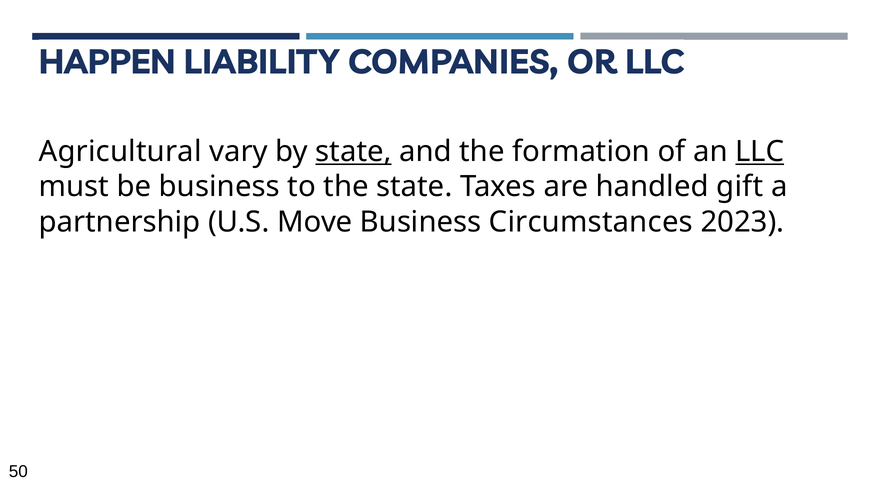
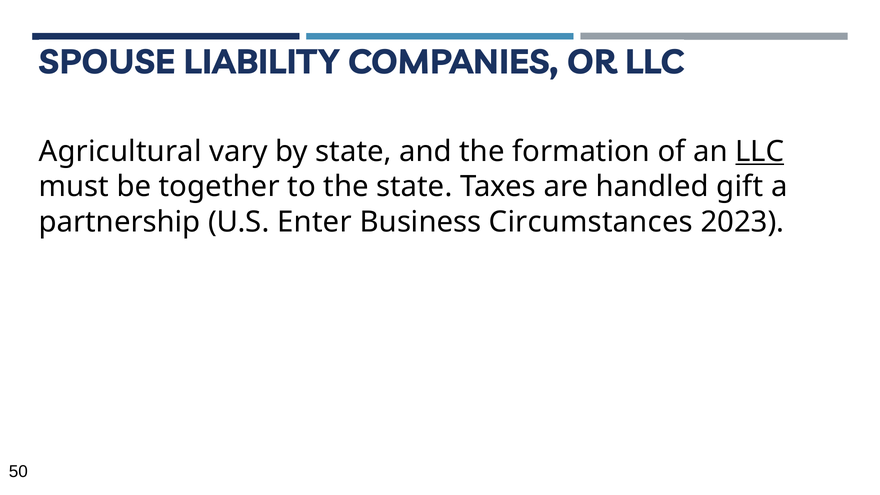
HAPPEN: HAPPEN -> SPOUSE
state at (353, 152) underline: present -> none
be business: business -> together
Move: Move -> Enter
